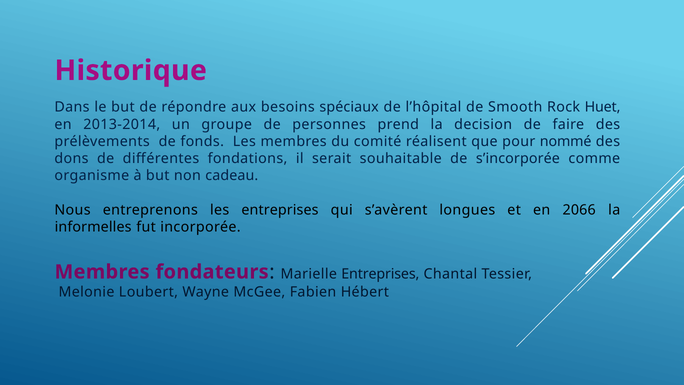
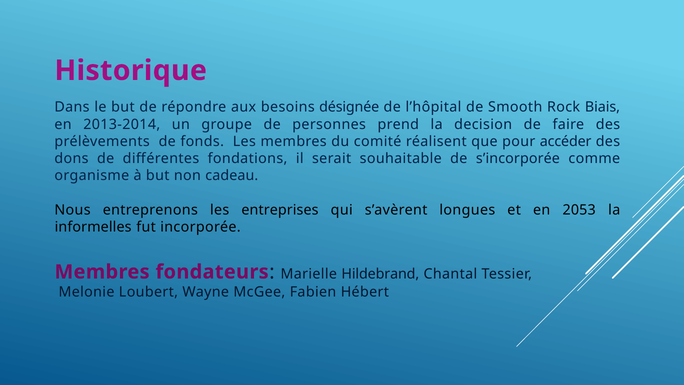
spéciaux: spéciaux -> désignée
Huet: Huet -> Biais
nommé: nommé -> accéder
2066: 2066 -> 2053
Marielle Entreprises: Entreprises -> Hildebrand
